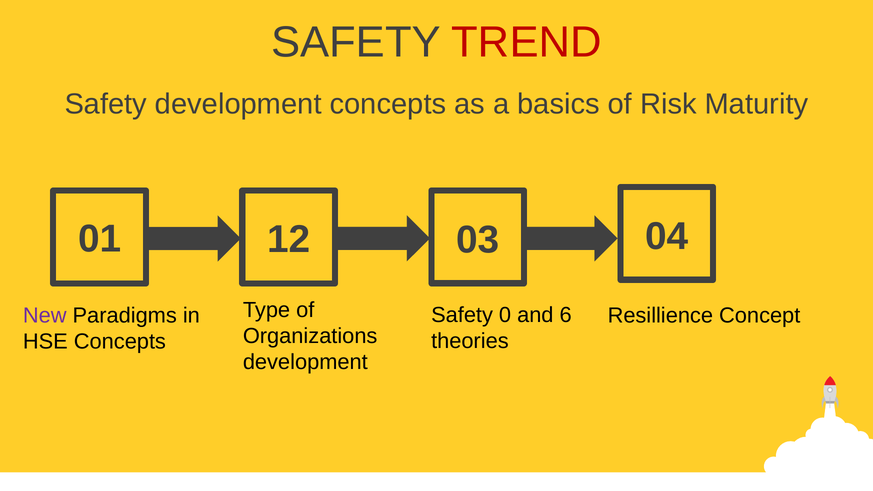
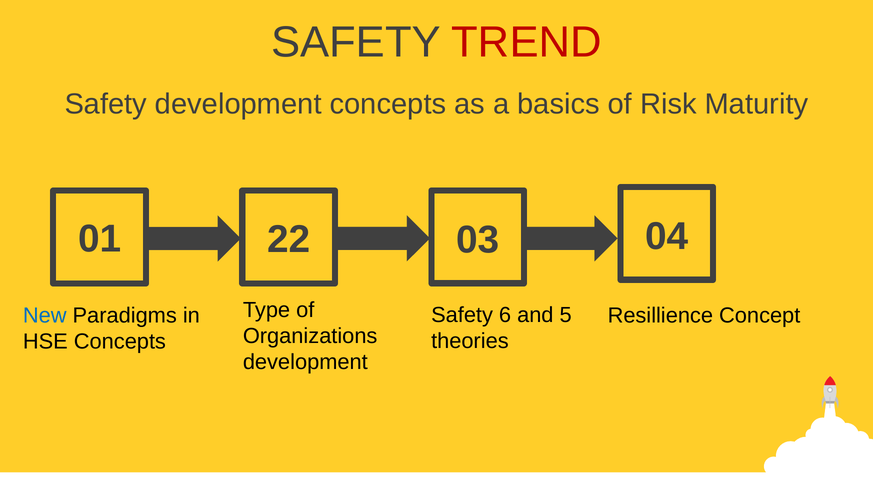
12: 12 -> 22
0: 0 -> 6
6: 6 -> 5
New colour: purple -> blue
